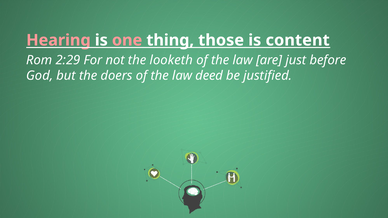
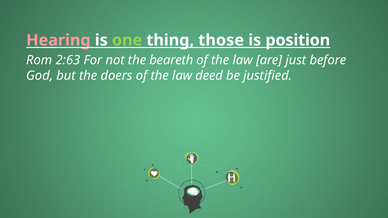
one colour: pink -> light green
content: content -> position
2:29: 2:29 -> 2:63
looketh: looketh -> beareth
